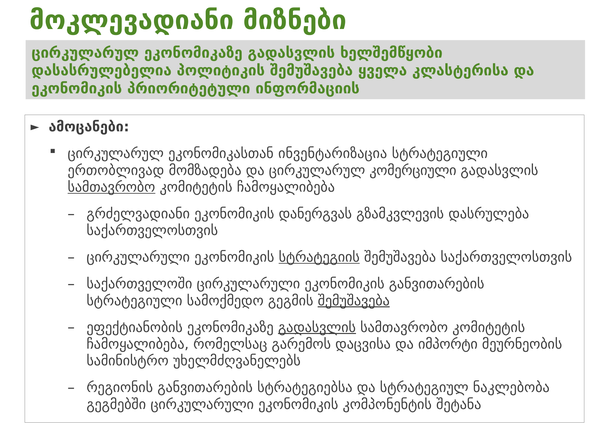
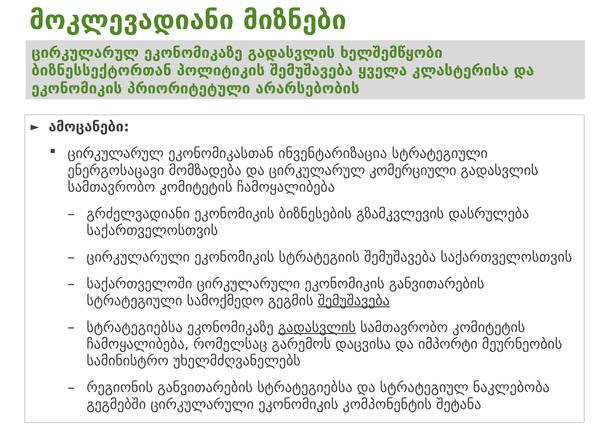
დასასრულებელია: დასასრულებელია -> ბიზნესსექტორთან
ინფორმაციის: ინფორმაციის -> არარსებობის
ერთობლივად: ერთობლივად -> ენერგოსაცავი
სამთავრობო at (111, 187) underline: present -> none
დანერგვას: დანერგვას -> ბიზნესების
სტრატეგიის underline: present -> none
ეფექტიანობის at (135, 327): ეფექტიანობის -> სტრატეგიებსა
